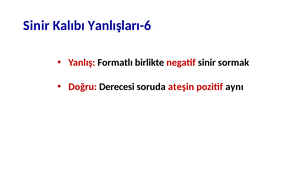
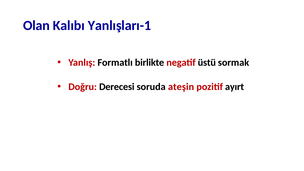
Sinir at (36, 26): Sinir -> Olan
Yanlışları-6: Yanlışları-6 -> Yanlışları-1
negatif sinir: sinir -> üstü
aynı: aynı -> ayırt
